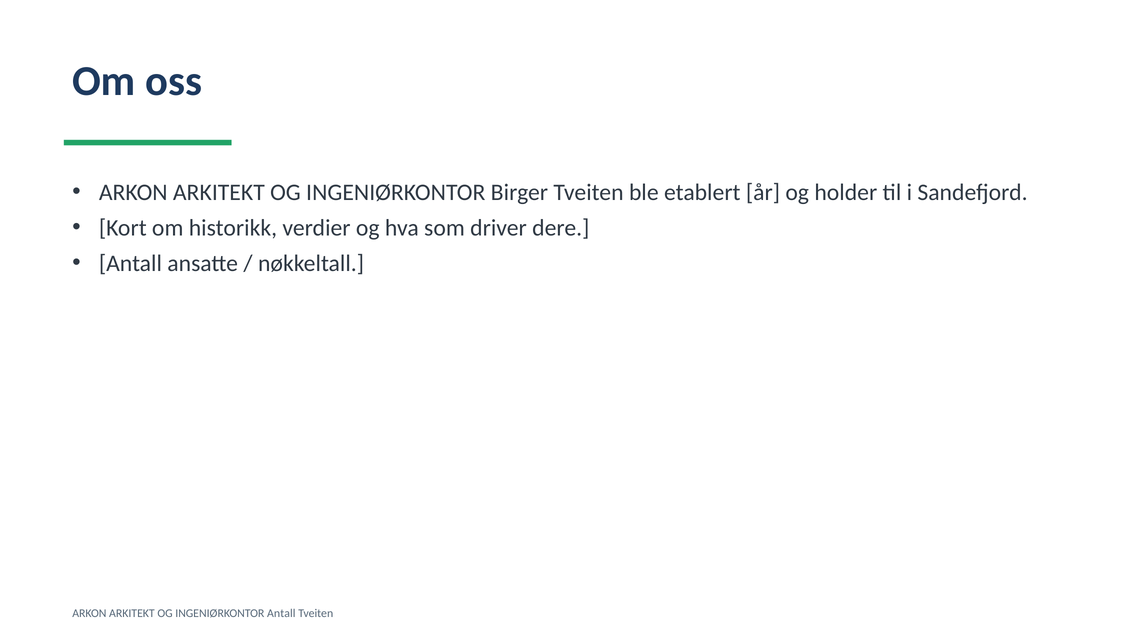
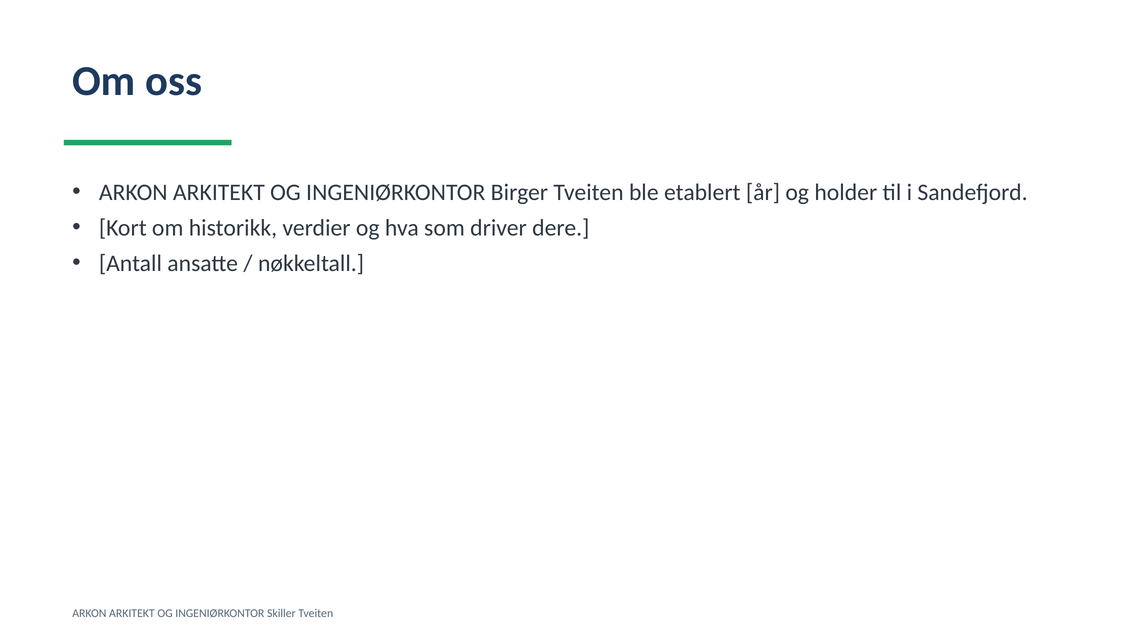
INGENIØRKONTOR Antall: Antall -> Skiller
